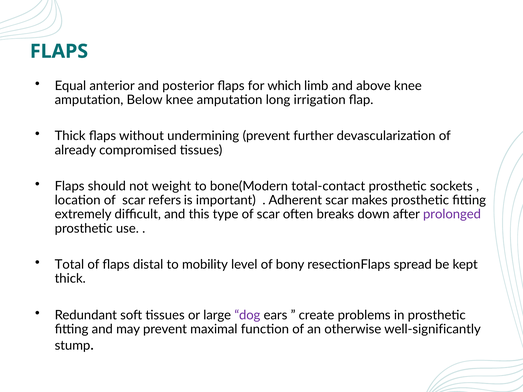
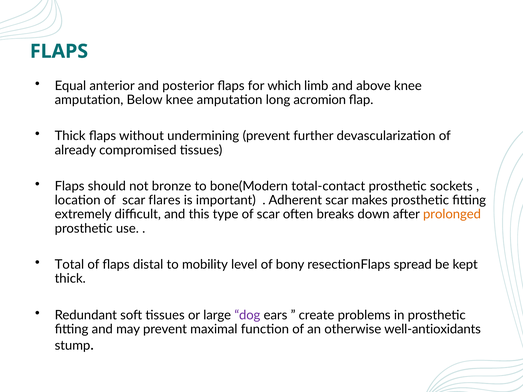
irrigation: irrigation -> acromion
weight: weight -> bronze
refers: refers -> flares
prolonged colour: purple -> orange
well-significantly: well-significantly -> well-antioxidants
